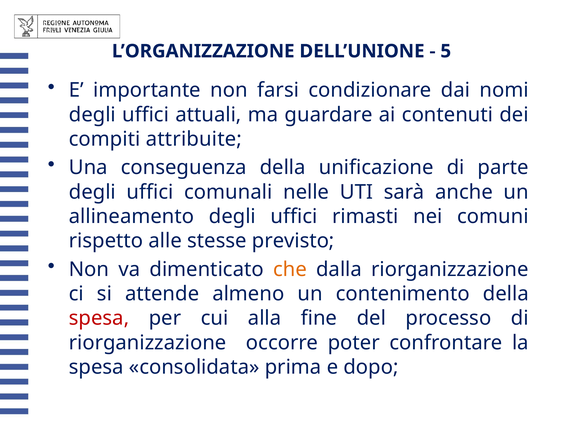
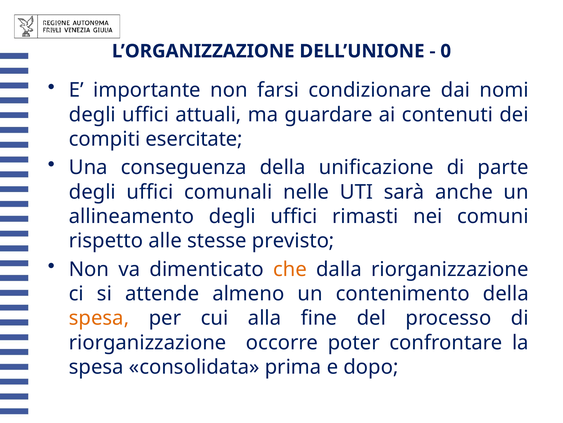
5: 5 -> 0
attribuite: attribuite -> esercitate
spesa at (99, 318) colour: red -> orange
